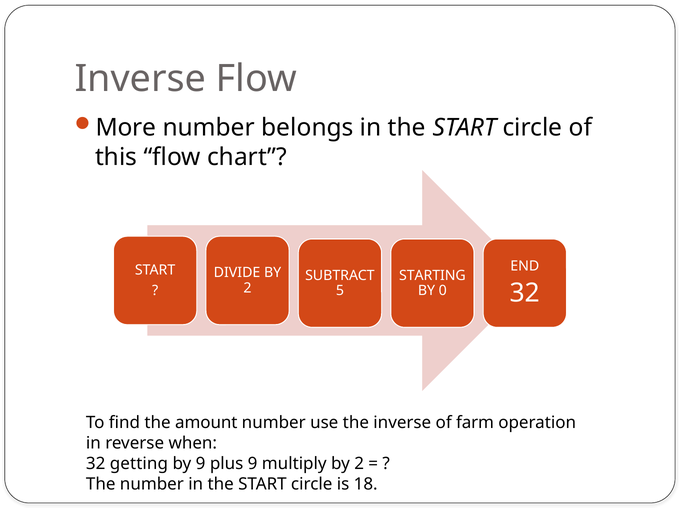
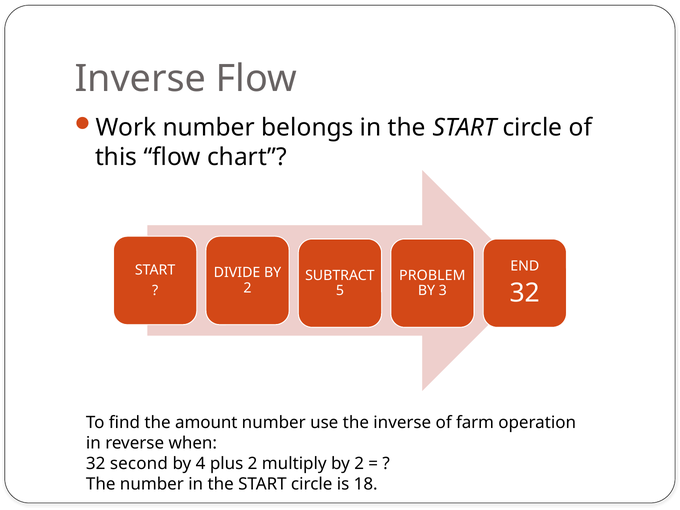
More: More -> Work
STARTING: STARTING -> PROBLEM
0: 0 -> 3
getting: getting -> second
by 9: 9 -> 4
plus 9: 9 -> 2
